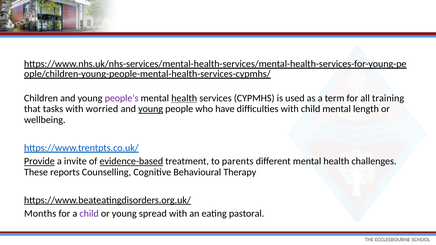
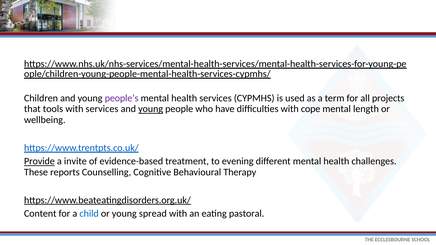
health at (184, 98) underline: present -> none
training: training -> projects
tasks: tasks -> tools
with worried: worried -> services
with child: child -> cope
evidence-based underline: present -> none
parents: parents -> evening
Months: Months -> Content
child at (89, 214) colour: purple -> blue
